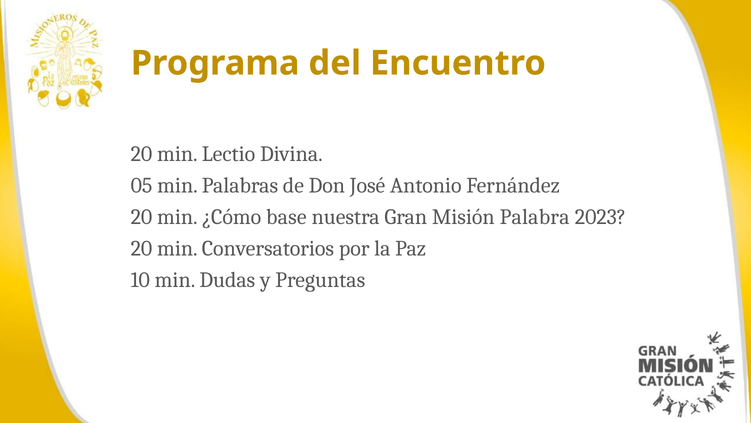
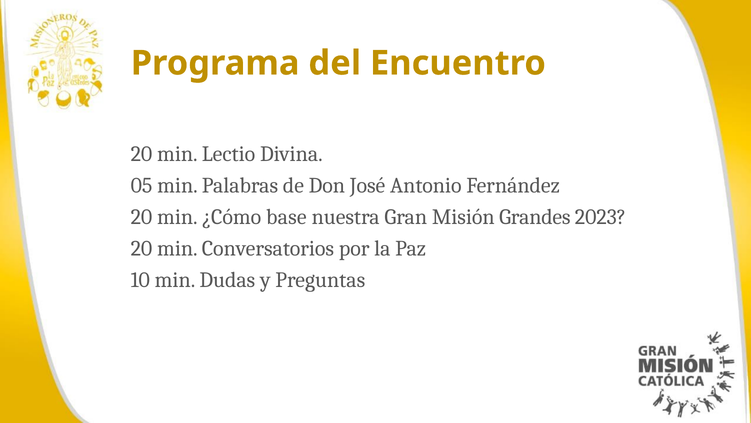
Palabra: Palabra -> Grandes
